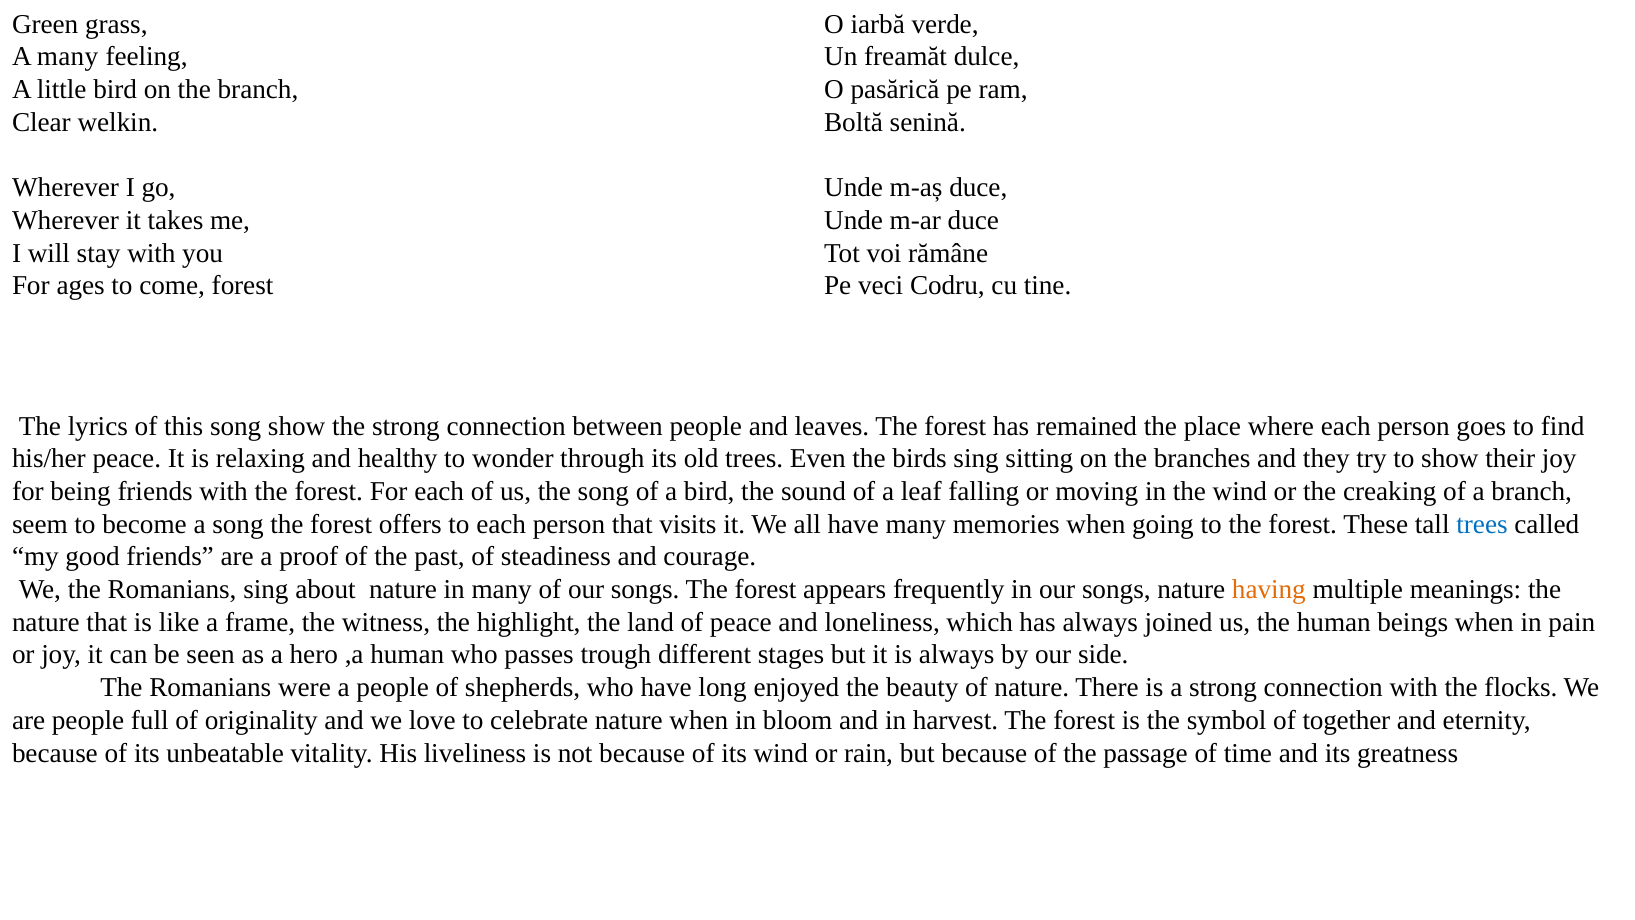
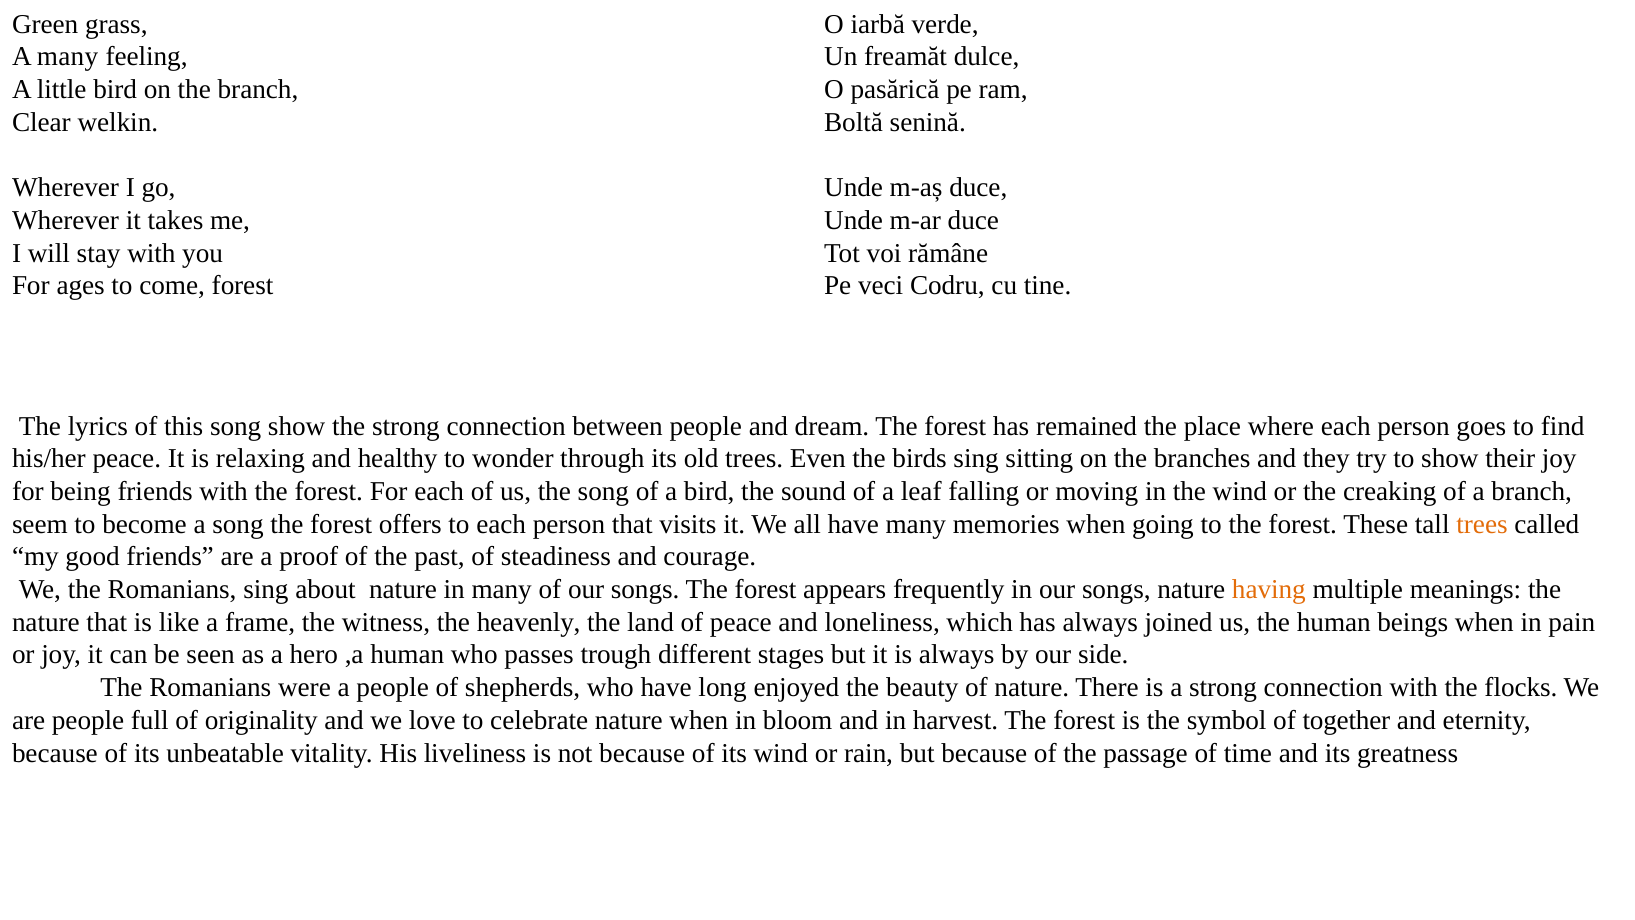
leaves: leaves -> dream
trees at (1482, 524) colour: blue -> orange
highlight: highlight -> heavenly
